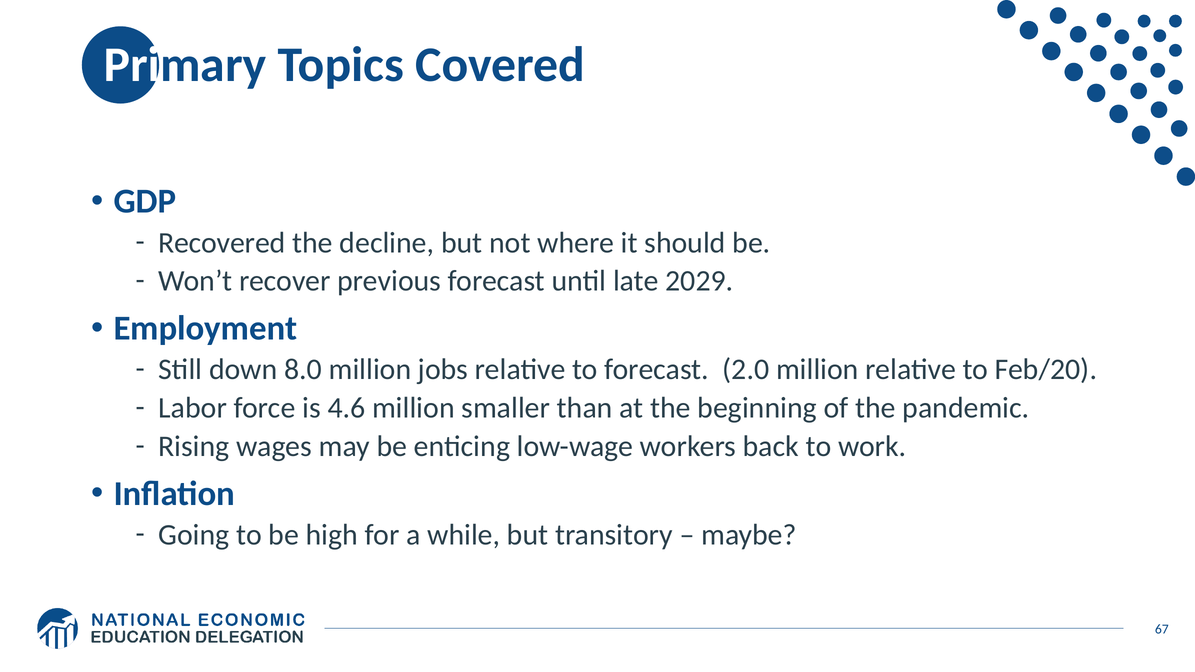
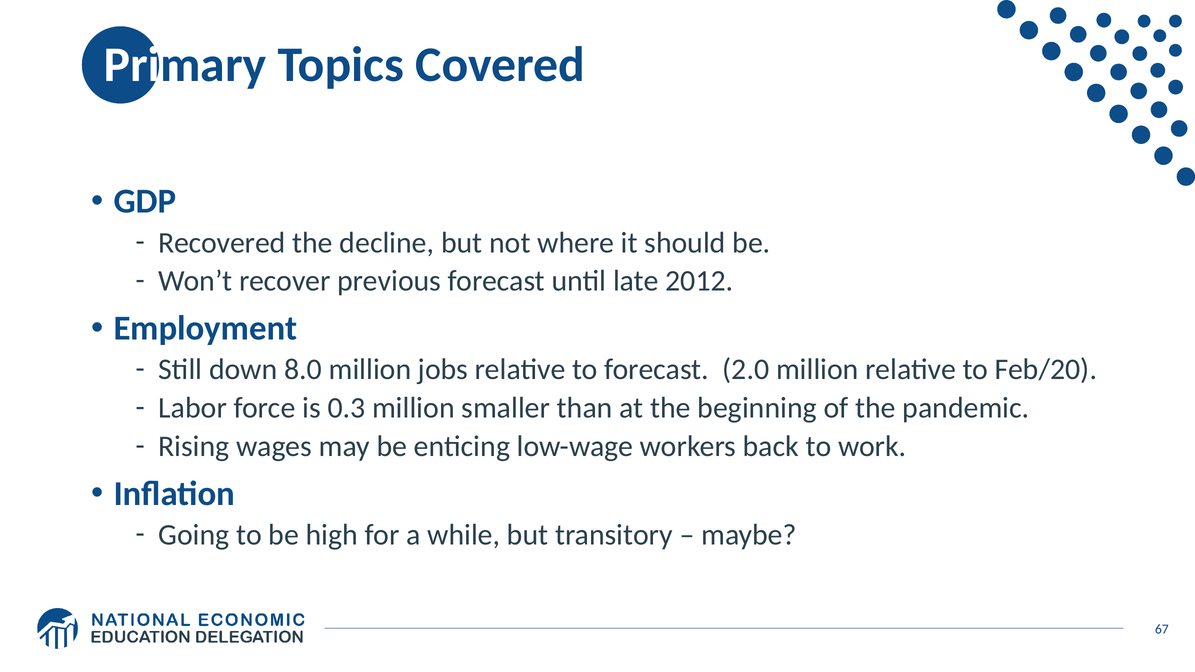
2029: 2029 -> 2012
4.6: 4.6 -> 0.3
